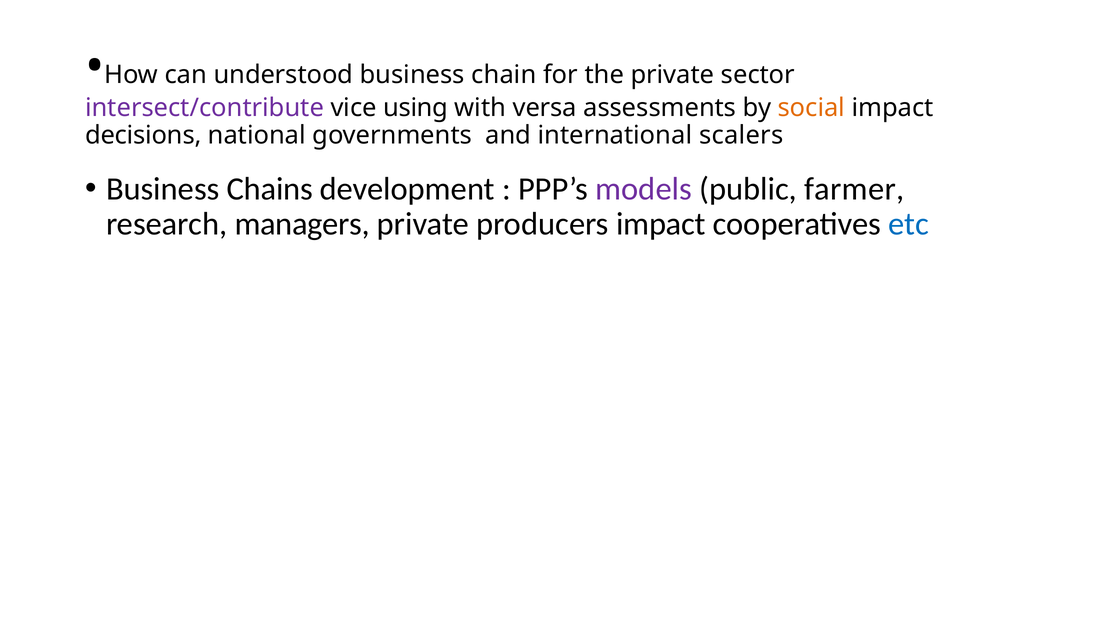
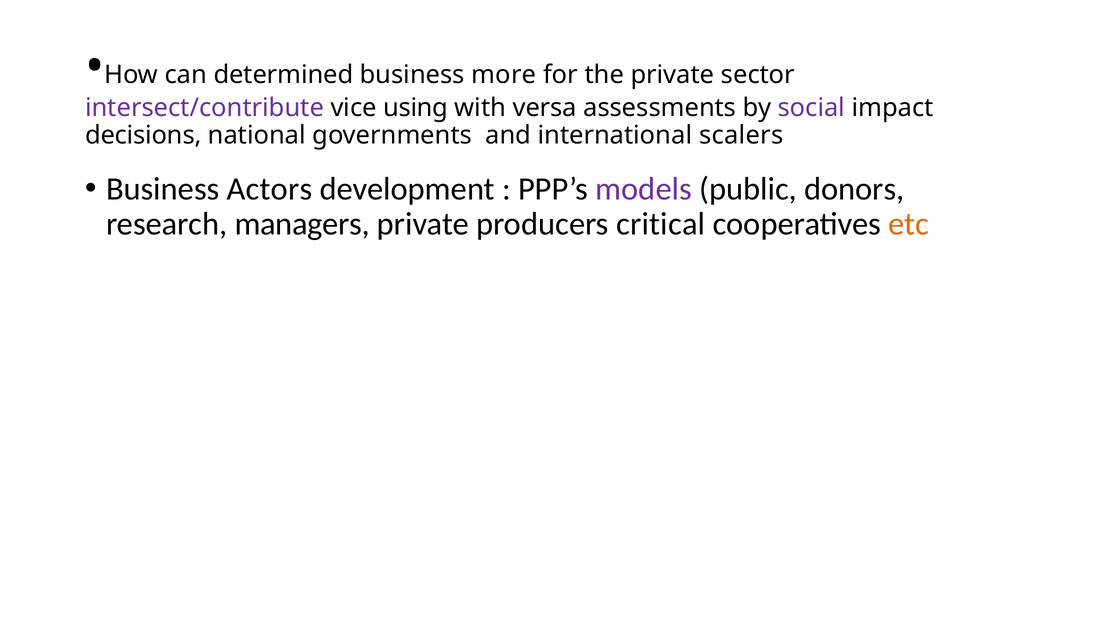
understood: understood -> determined
chain: chain -> more
social colour: orange -> purple
Chains: Chains -> Actors
farmer: farmer -> donors
producers impact: impact -> critical
etc colour: blue -> orange
